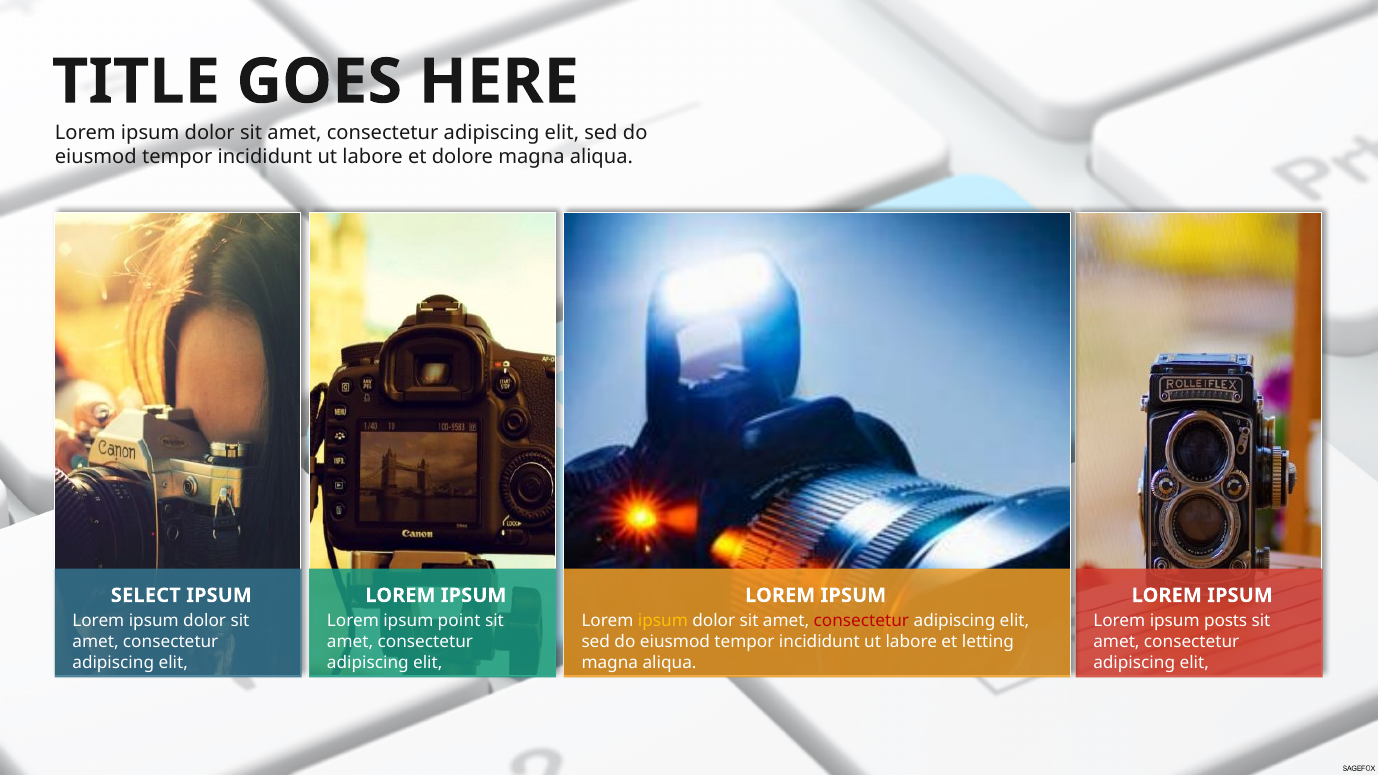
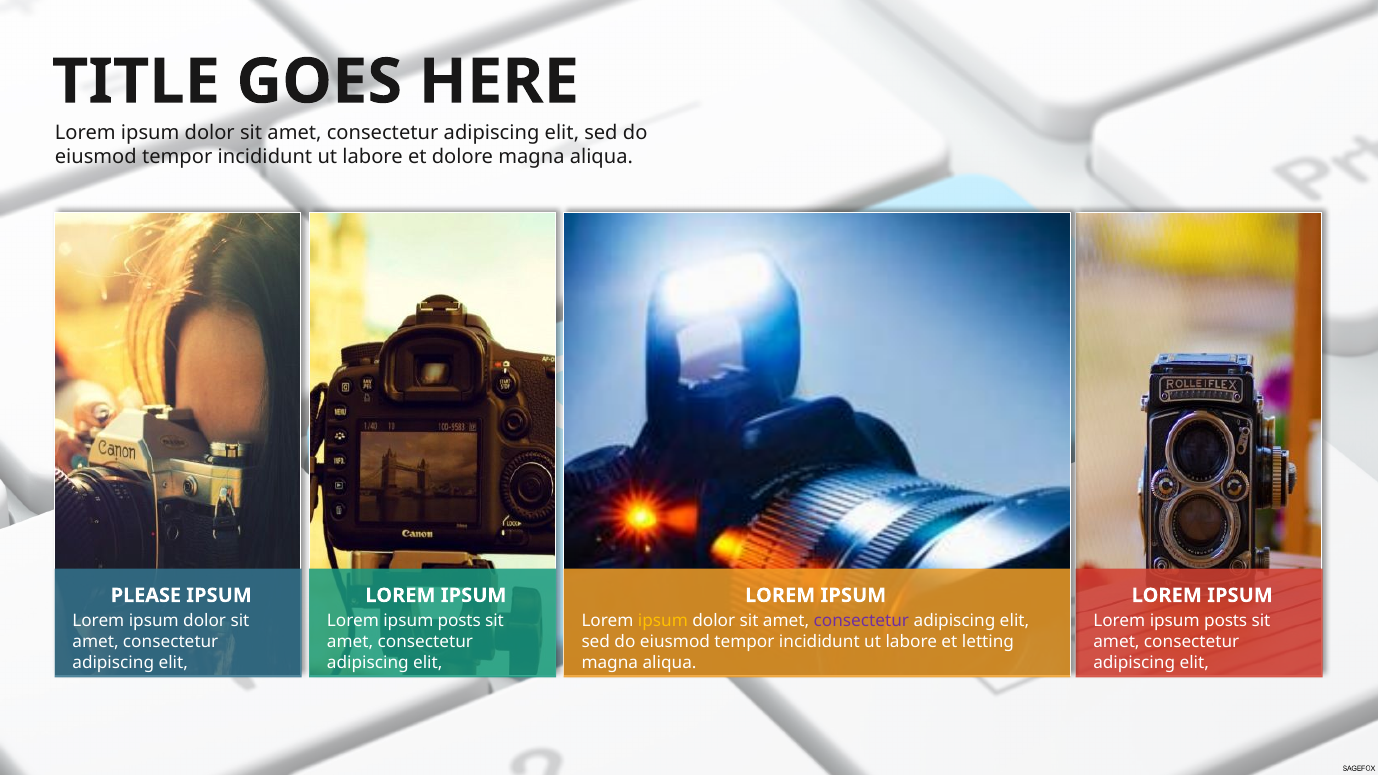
SELECT: SELECT -> PLEASE
point at (459, 621): point -> posts
consectetur at (861, 621) colour: red -> purple
